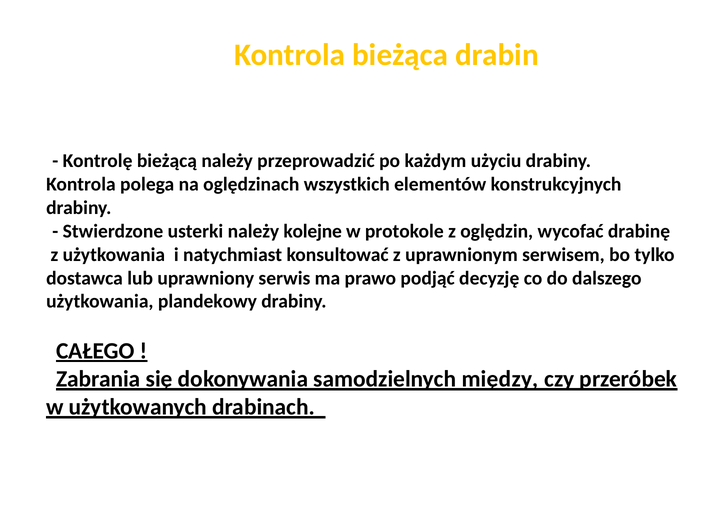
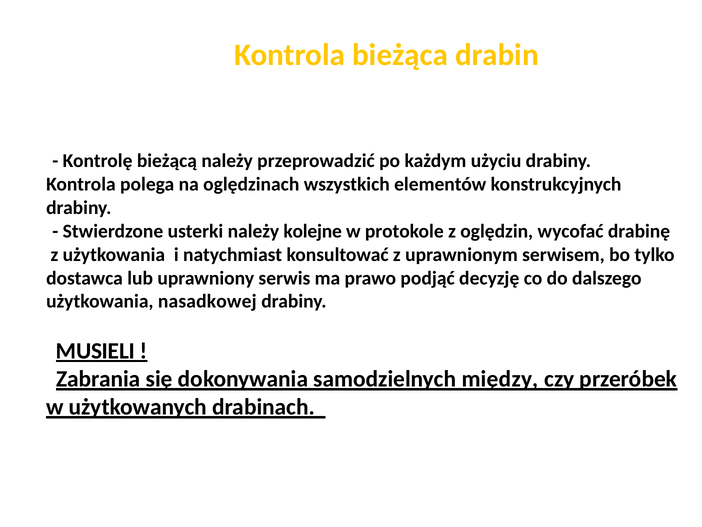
plandekowy: plandekowy -> nasadkowej
CAŁEGO: CAŁEGO -> MUSIELI
